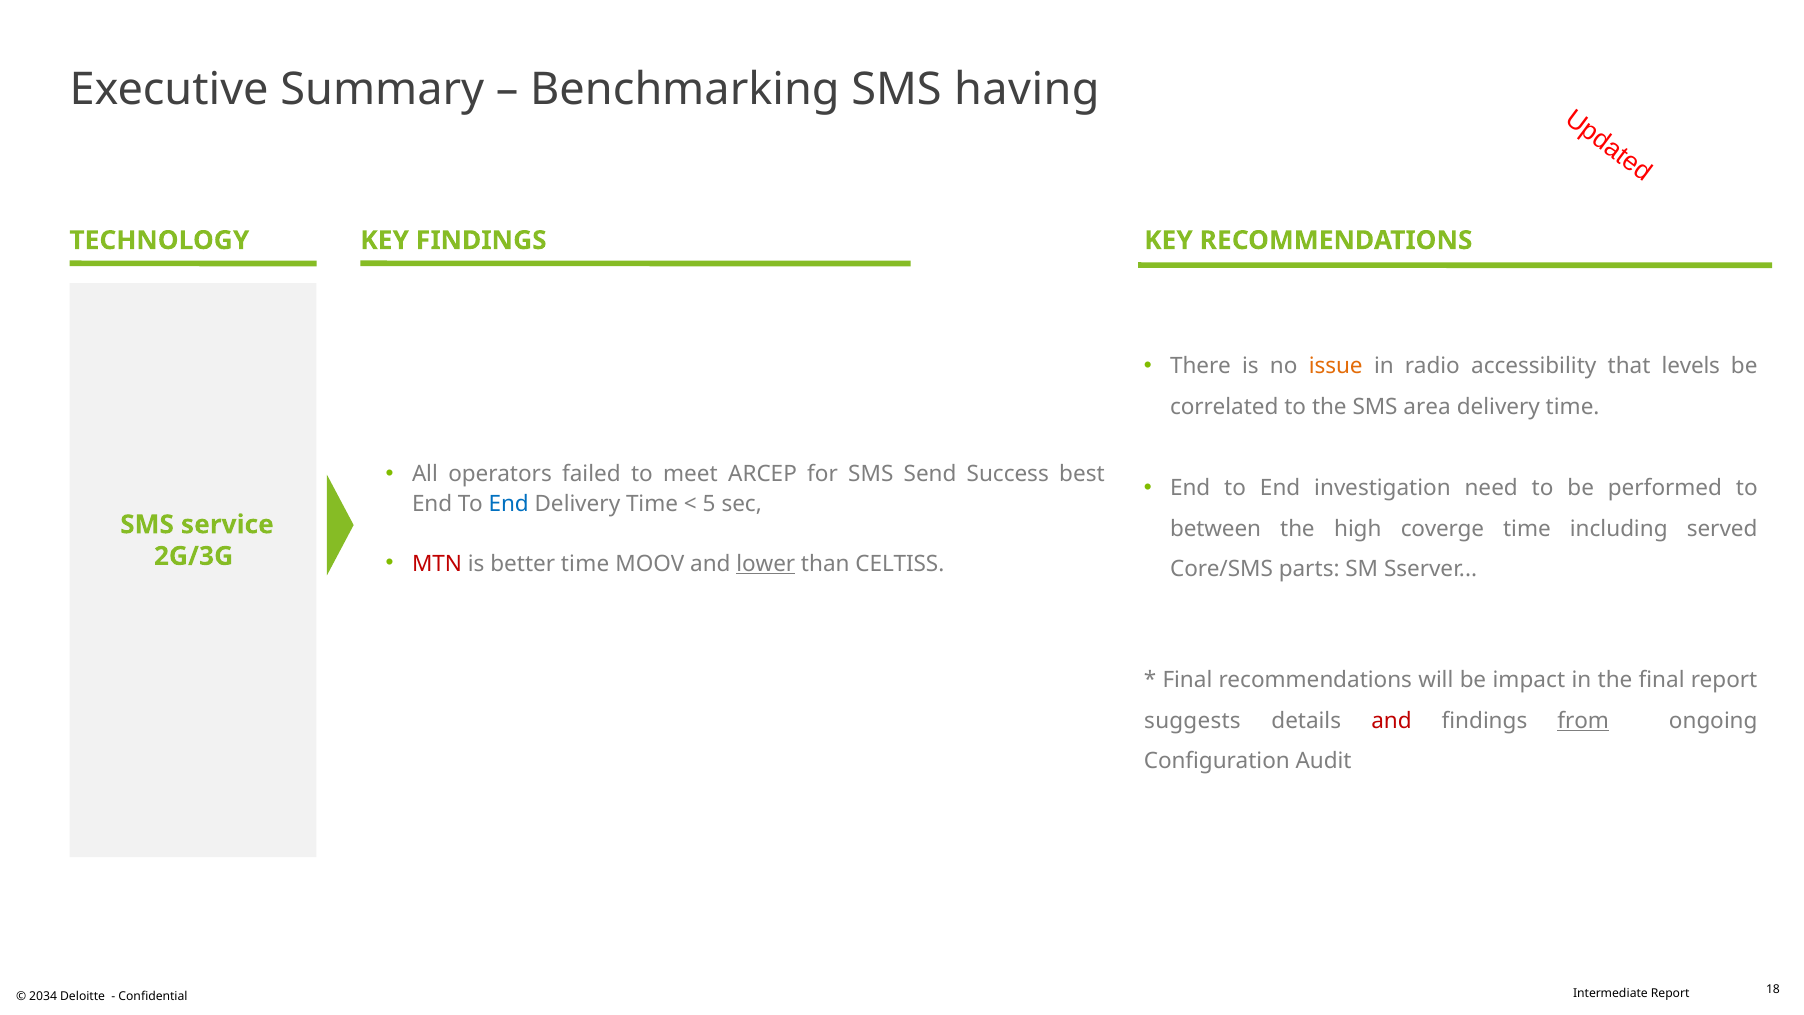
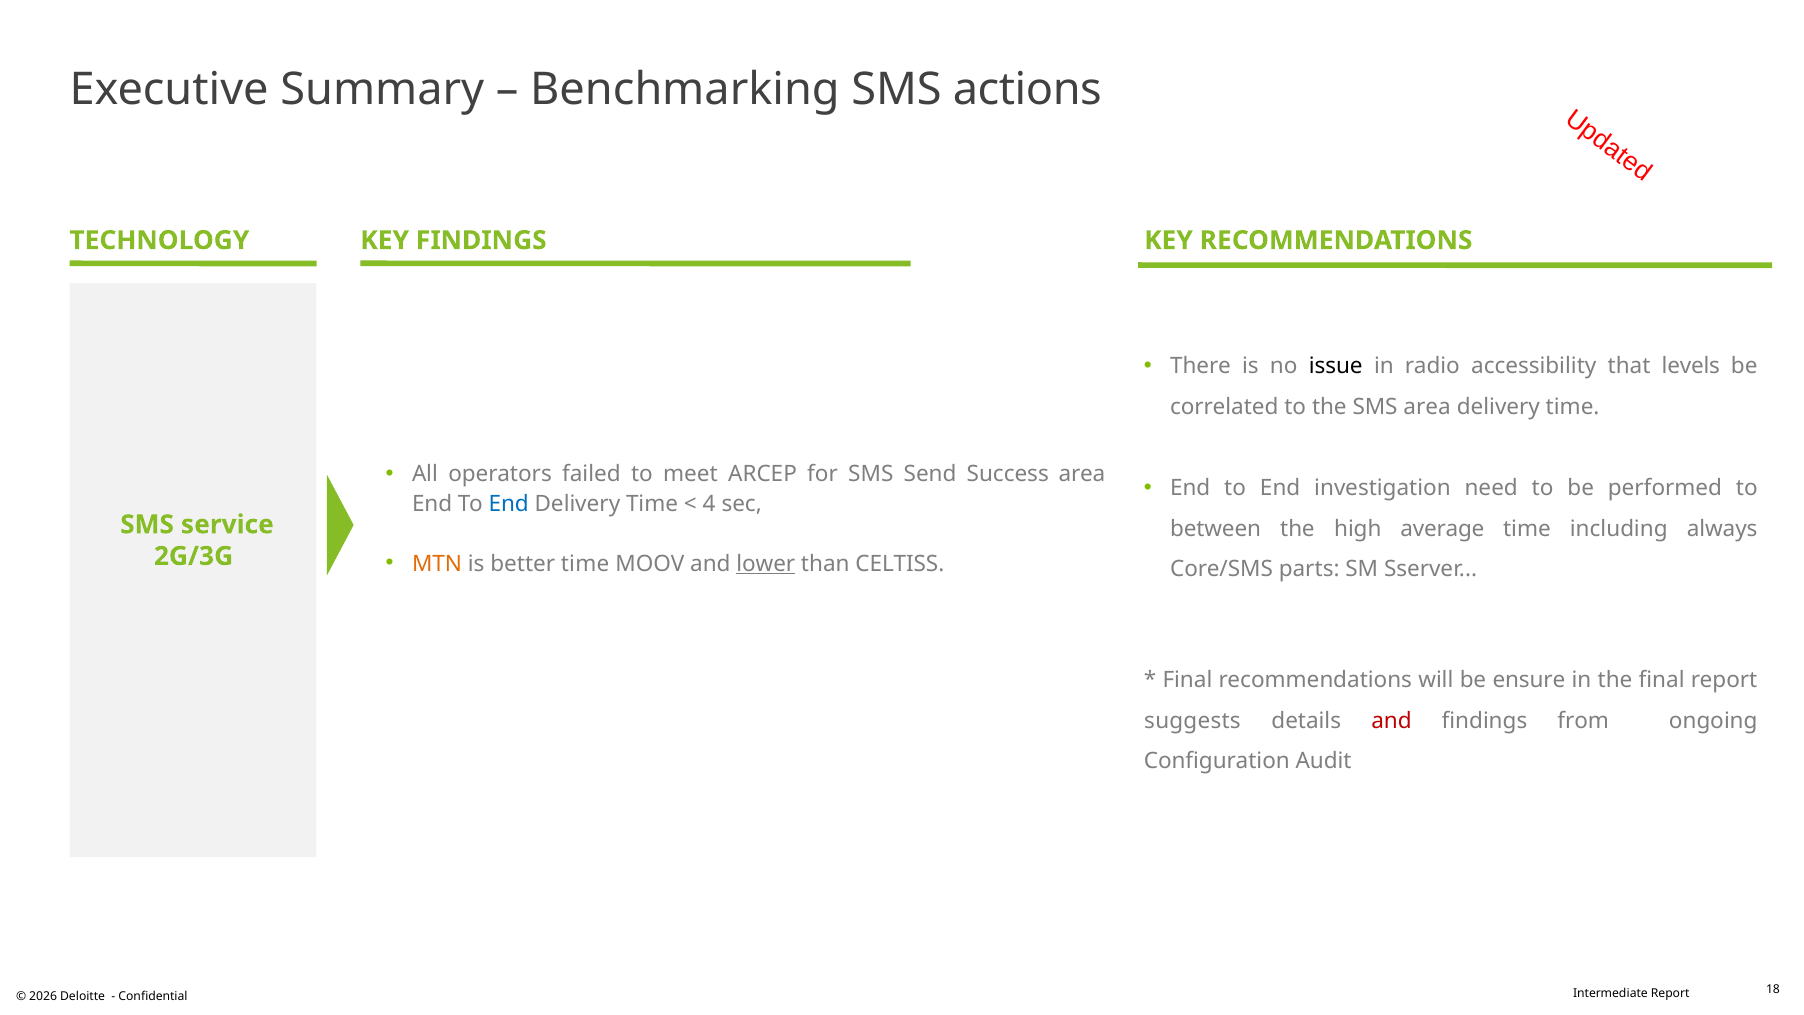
having: having -> actions
issue colour: orange -> black
Success best: best -> area
5: 5 -> 4
coverge: coverge -> average
served: served -> always
MTN colour: red -> orange
impact: impact -> ensure
from underline: present -> none
2034: 2034 -> 2026
